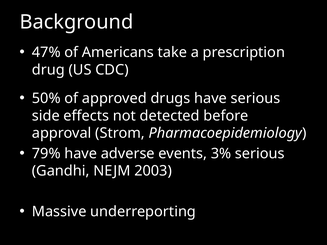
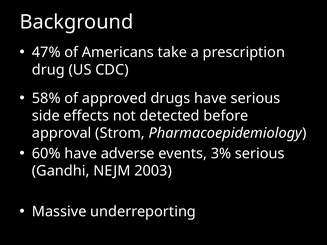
50%: 50% -> 58%
79%: 79% -> 60%
